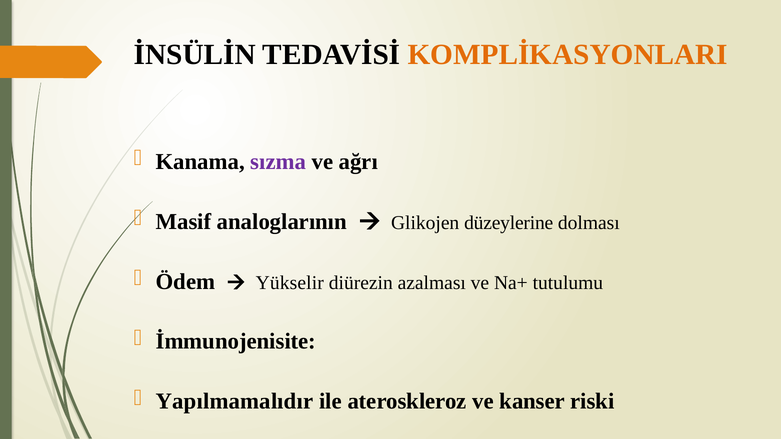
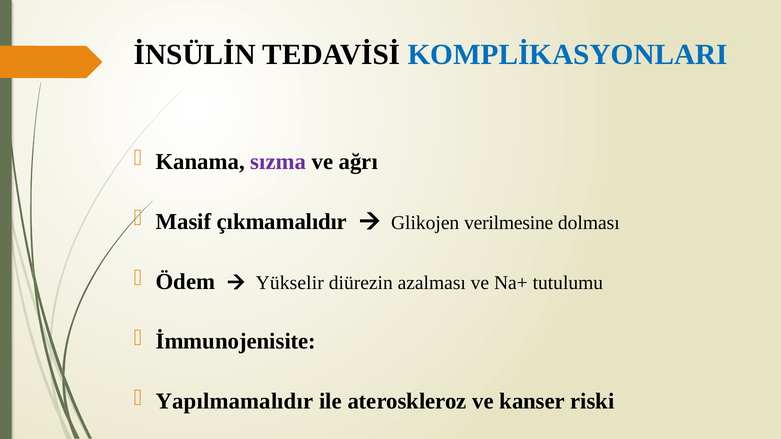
KOMPLİKASYONLARI colour: orange -> blue
analoglarının: analoglarının -> çıkmamalıdır
düzeylerine: düzeylerine -> verilmesine
